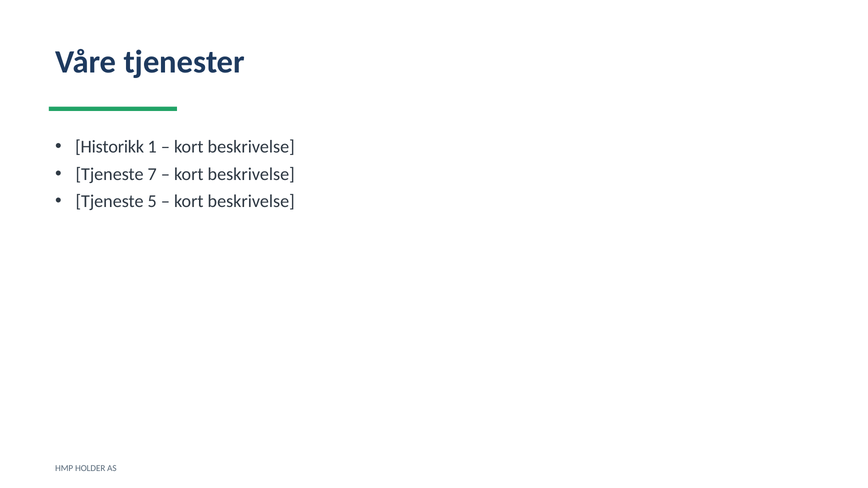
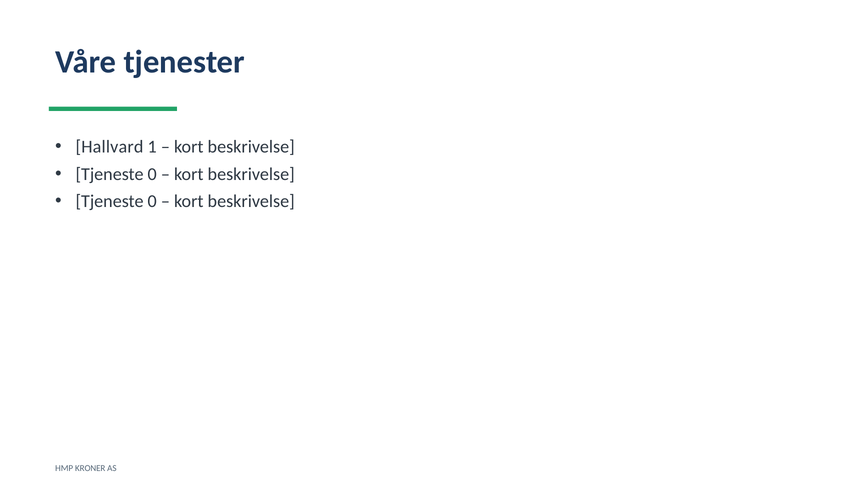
Historikk: Historikk -> Hallvard
7 at (152, 174): 7 -> 0
5 at (152, 201): 5 -> 0
HOLDER: HOLDER -> KRONER
